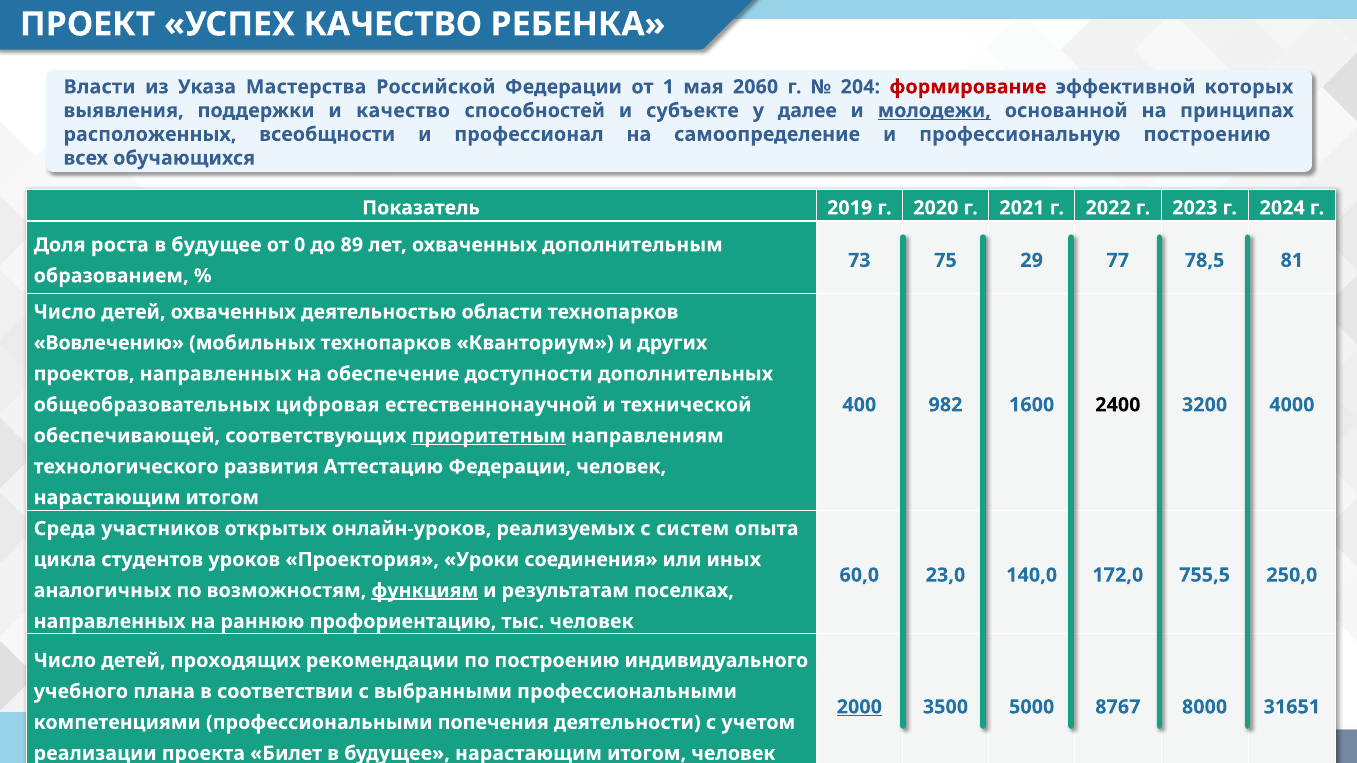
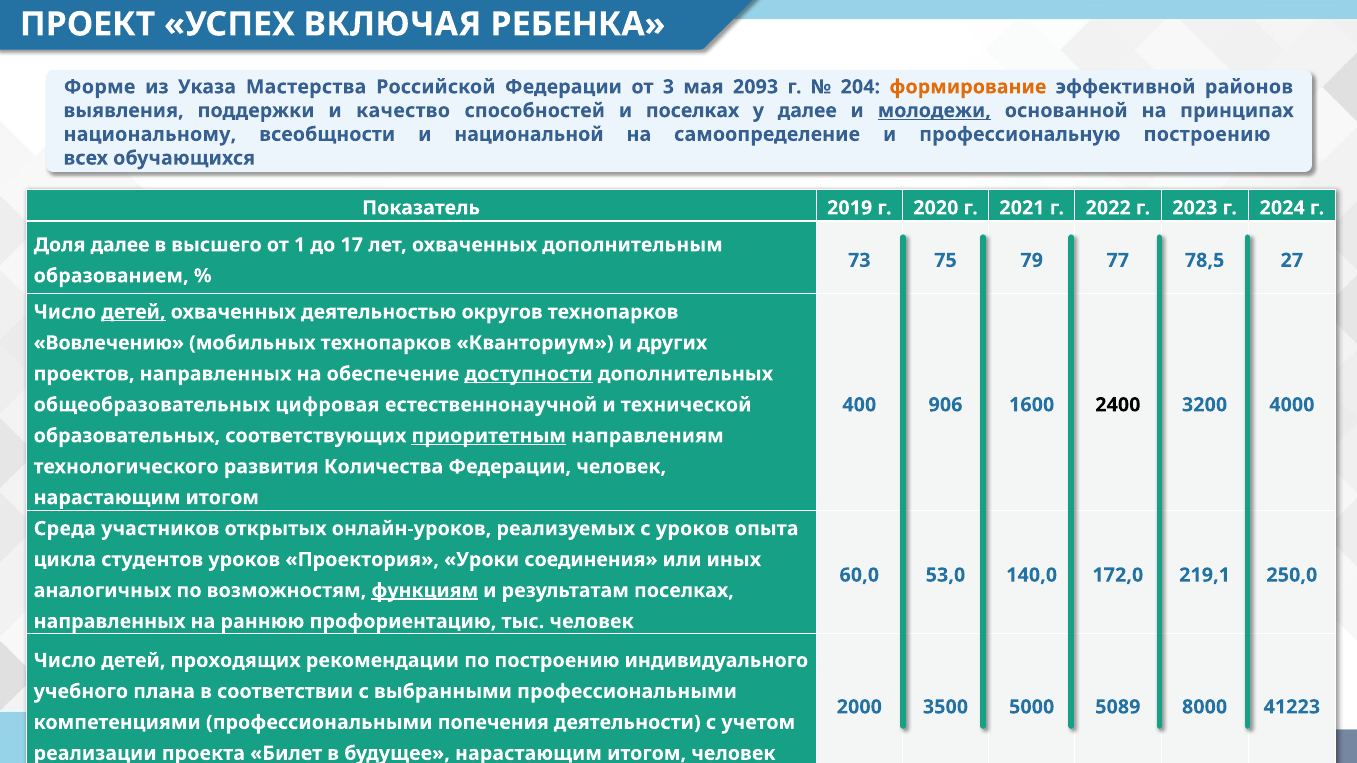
УСПЕХ КАЧЕСТВО: КАЧЕСТВО -> ВКЛЮЧАЯ
Власти: Власти -> Форме
1: 1 -> 3
2060: 2060 -> 2093
формирование colour: red -> orange
которых: которых -> районов
и субъекте: субъекте -> поселках
расположенных: расположенных -> национальному
профессионал: профессионал -> национальной
Доля роста: роста -> далее
будущее at (216, 245): будущее -> высшего
0: 0 -> 1
89: 89 -> 17
29: 29 -> 79
81: 81 -> 27
детей at (133, 312) underline: none -> present
области: области -> округов
доступности underline: none -> present
982: 982 -> 906
обеспечивающей: обеспечивающей -> образовательных
Аттестацию: Аттестацию -> Количества
с систем: систем -> уроков
23,0: 23,0 -> 53,0
755,5: 755,5 -> 219,1
2000 underline: present -> none
8767: 8767 -> 5089
31651: 31651 -> 41223
